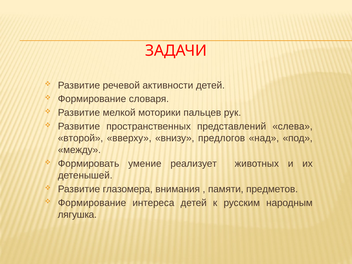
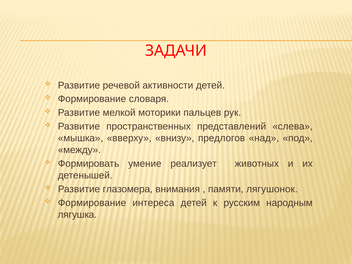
второй: второй -> мышка
предметов: предметов -> лягушонок
